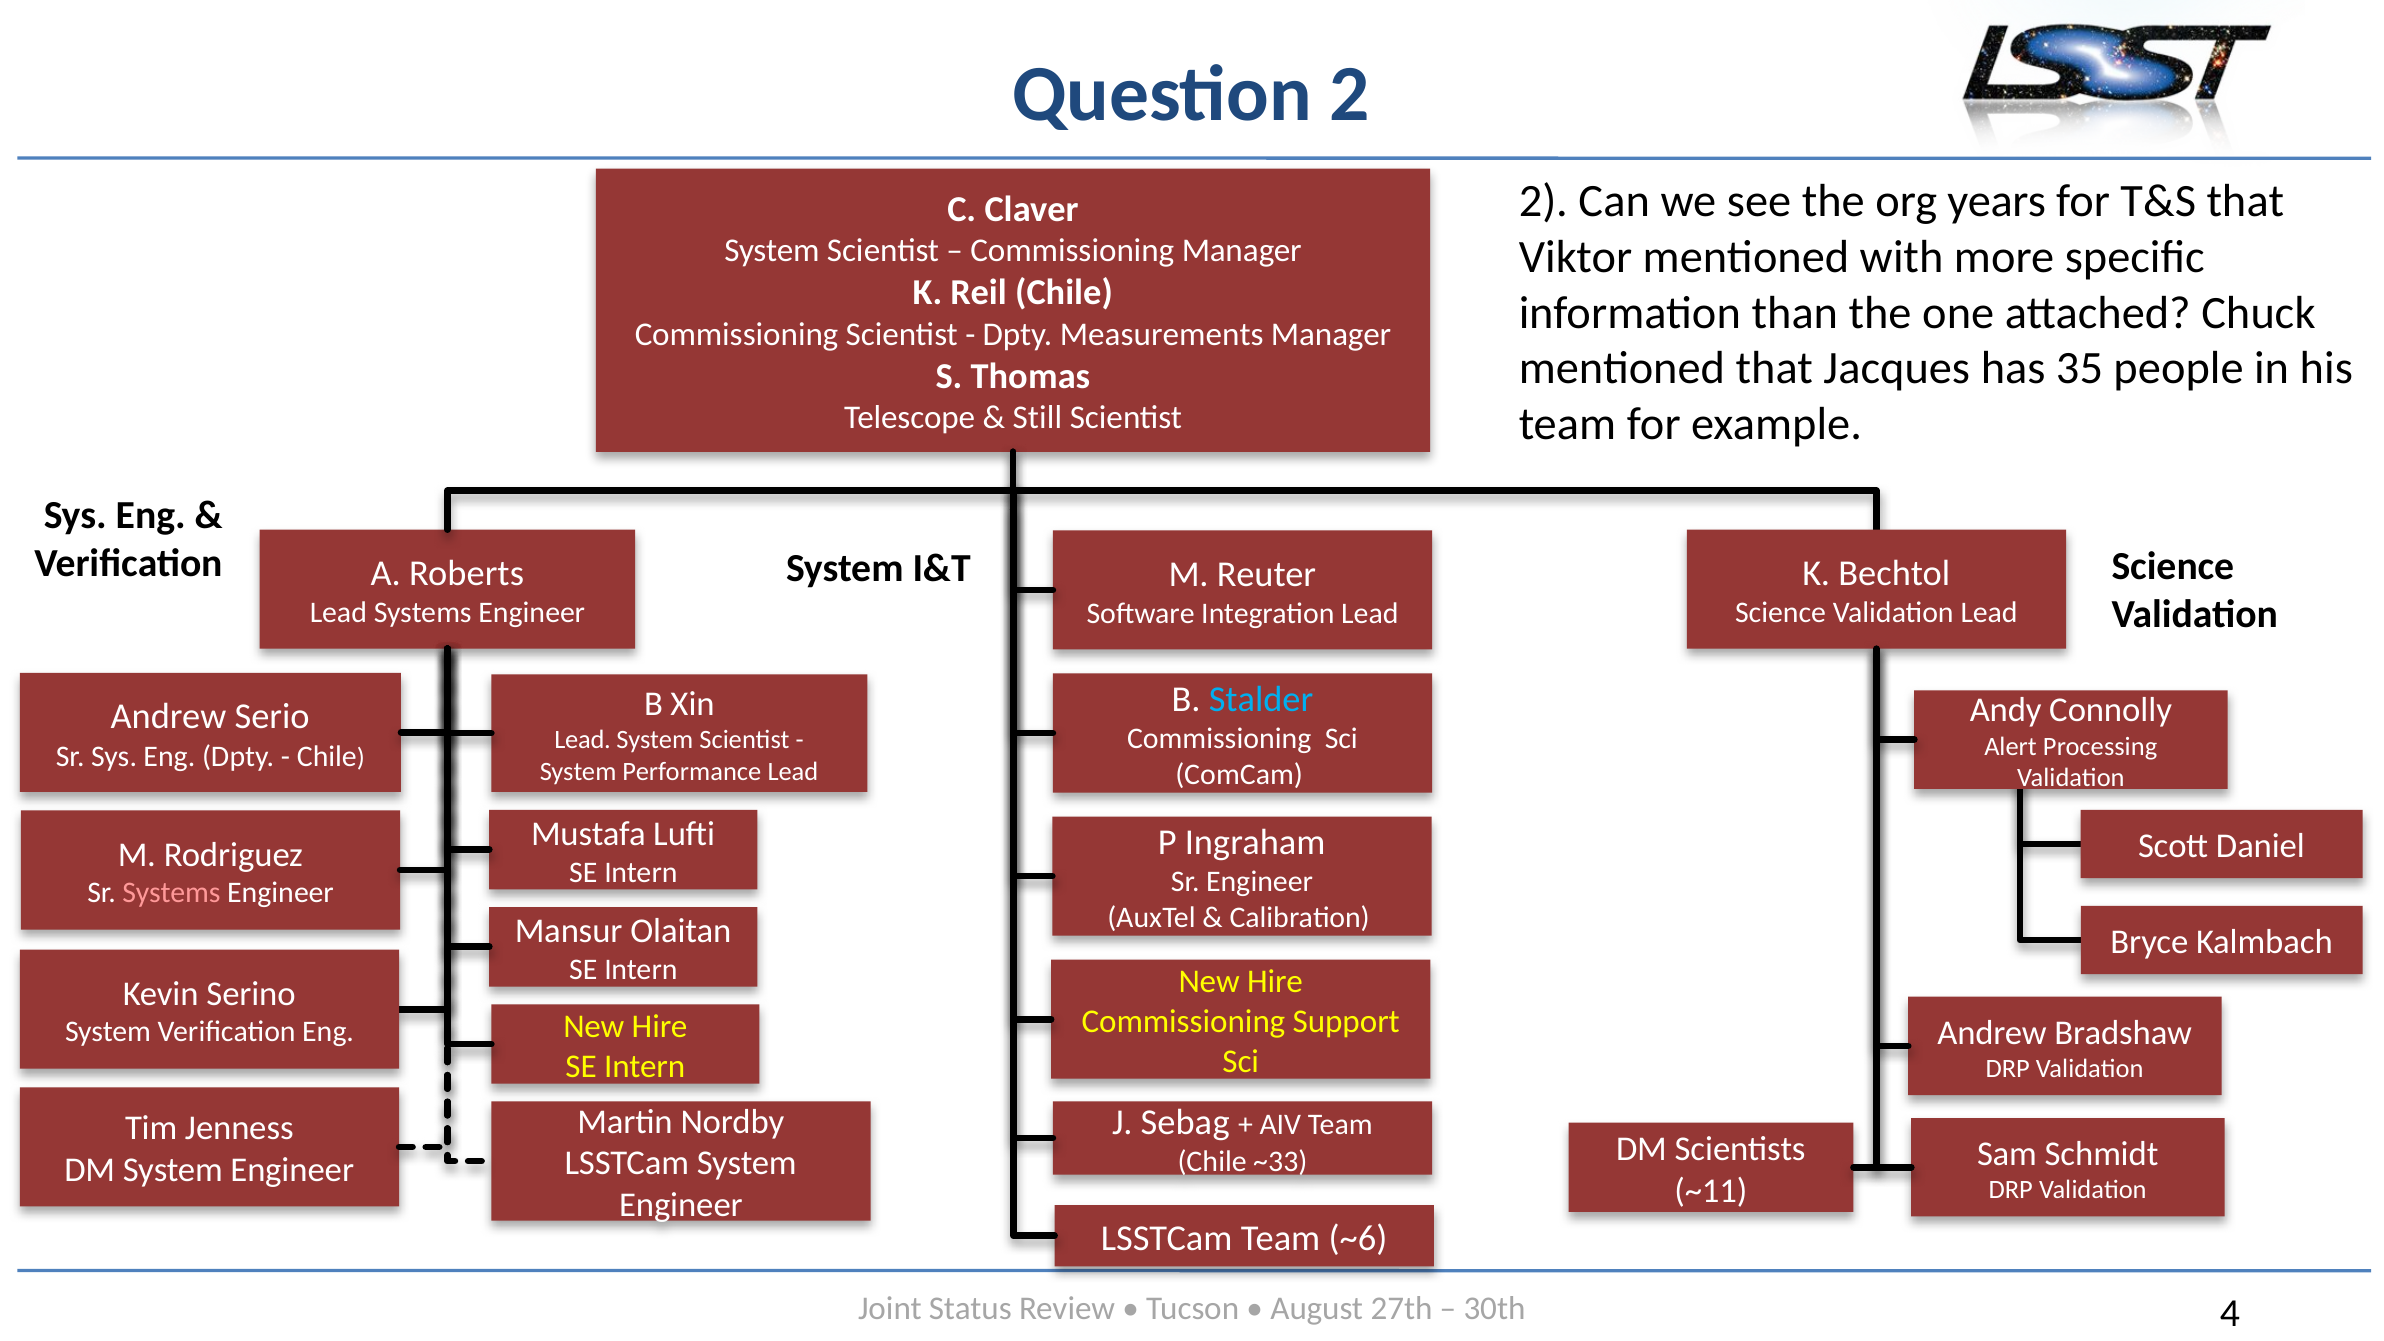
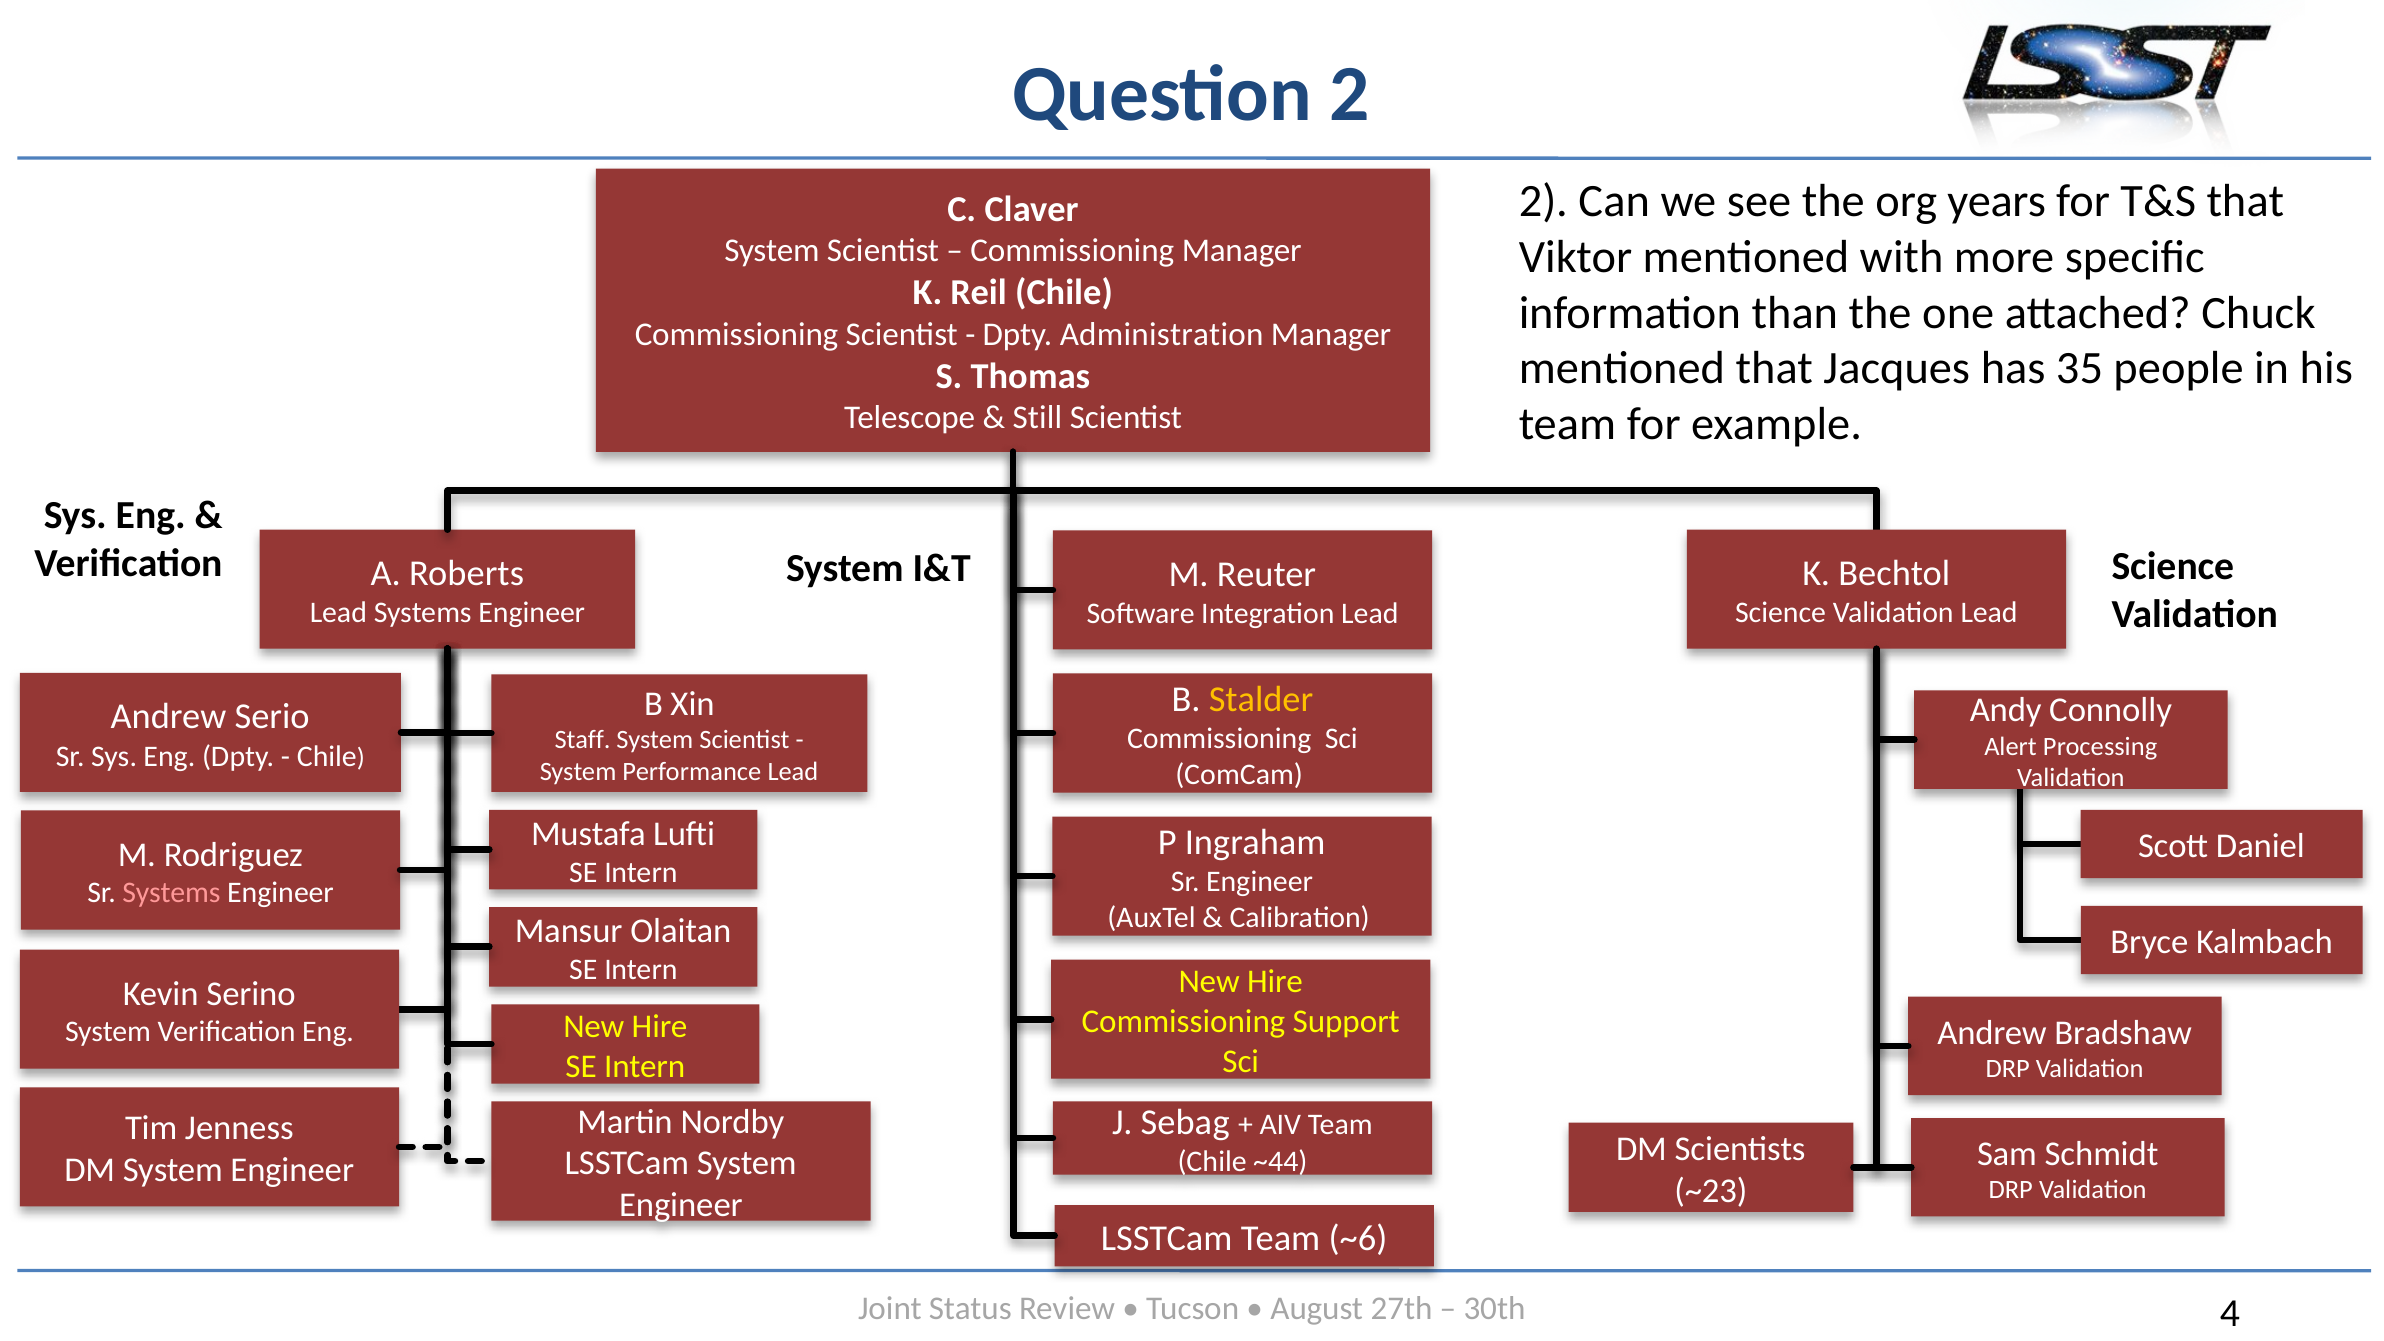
Measurements: Measurements -> Administration
Stalder colour: light blue -> yellow
Lead at (583, 740): Lead -> Staff
~33: ~33 -> ~44
~11: ~11 -> ~23
